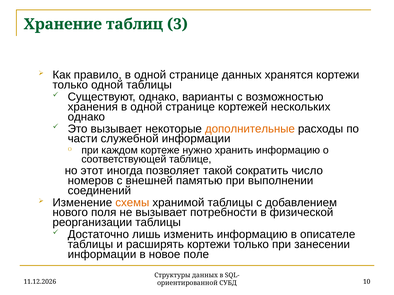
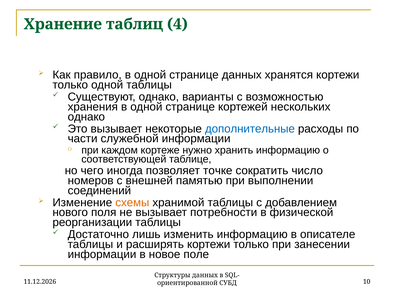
3: 3 -> 4
дополнительные colour: orange -> blue
этот: этот -> чего
такой: такой -> точке
